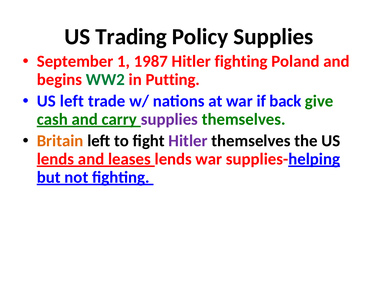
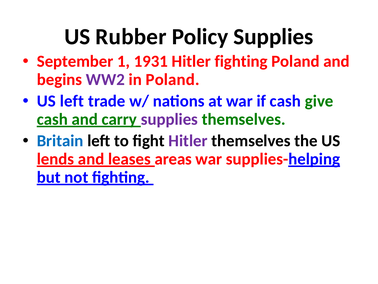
Trading: Trading -> Rubber
1987: 1987 -> 1931
WW2 colour: green -> purple
in Putting: Putting -> Poland
if back: back -> cash
Britain colour: orange -> blue
lends at (173, 159): lends -> areas
